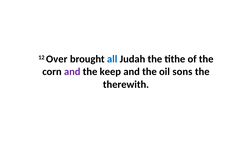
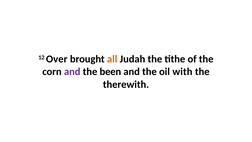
all colour: blue -> orange
keep: keep -> been
sons: sons -> with
